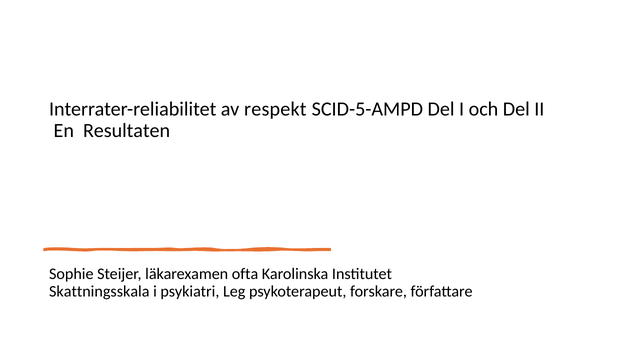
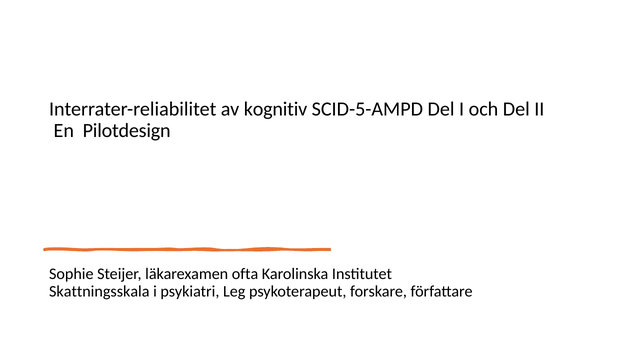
respekt: respekt -> kognitiv
Resultaten: Resultaten -> Pilotdesign
